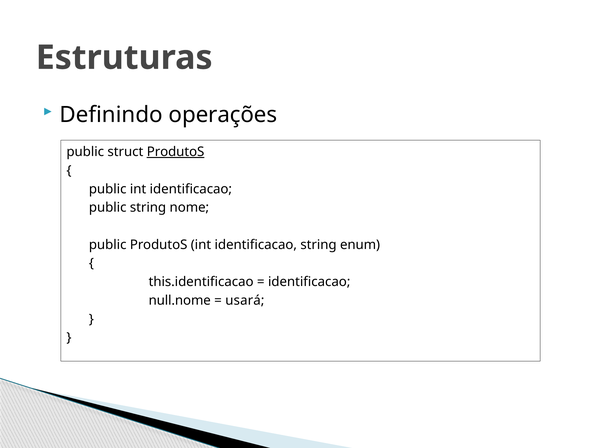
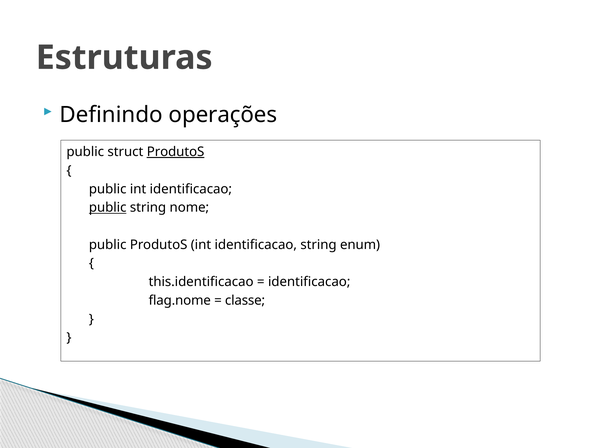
public at (108, 207) underline: none -> present
null.nome: null.nome -> flag.nome
usará: usará -> classe
